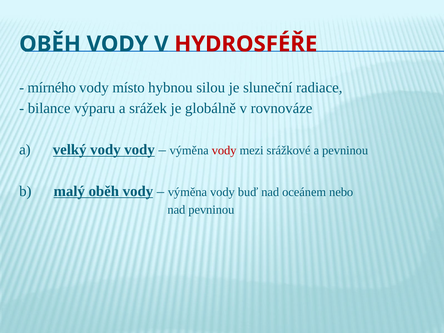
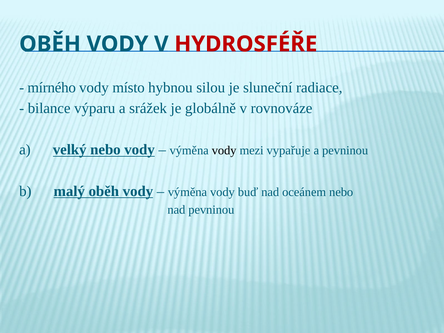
velký vody: vody -> nebo
vody at (224, 151) colour: red -> black
srážkové: srážkové -> vypařuje
